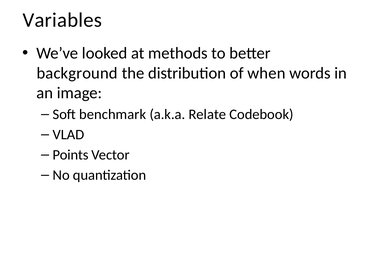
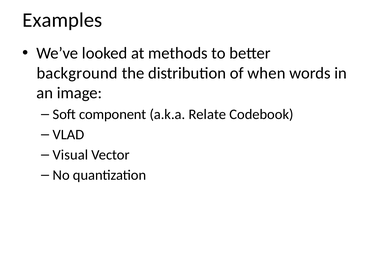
Variables: Variables -> Examples
benchmark: benchmark -> component
Points: Points -> Visual
